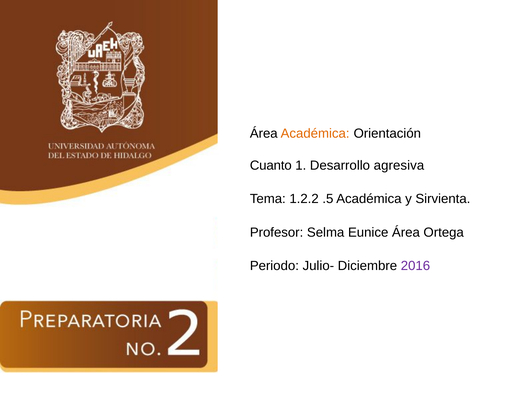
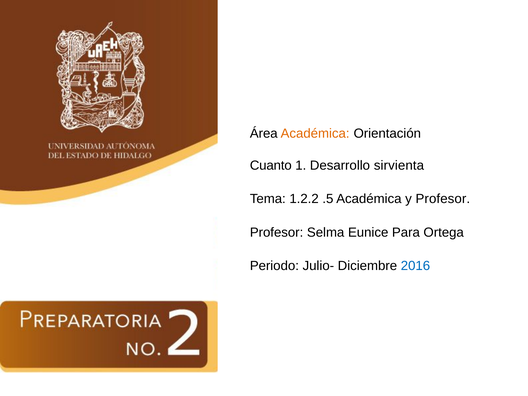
agresiva: agresiva -> sirvienta
y Sirvienta: Sirvienta -> Profesor
Eunice Área: Área -> Para
2016 colour: purple -> blue
